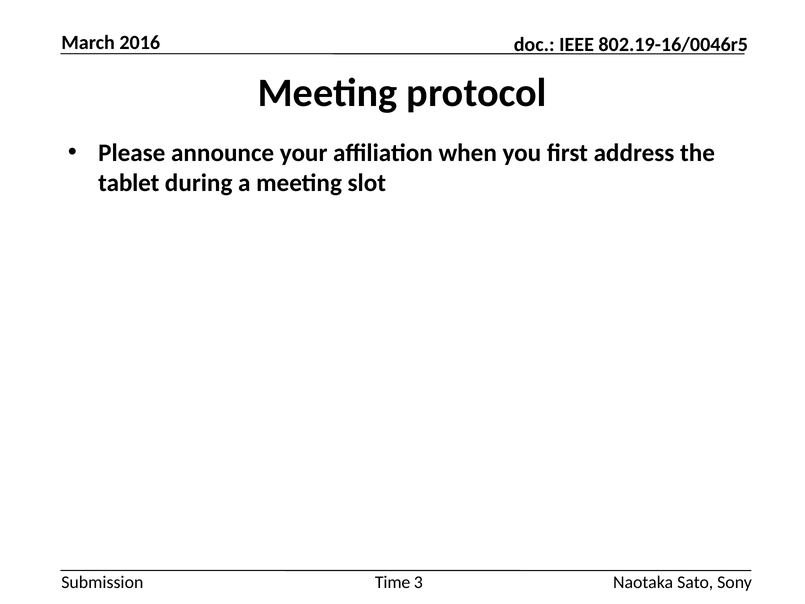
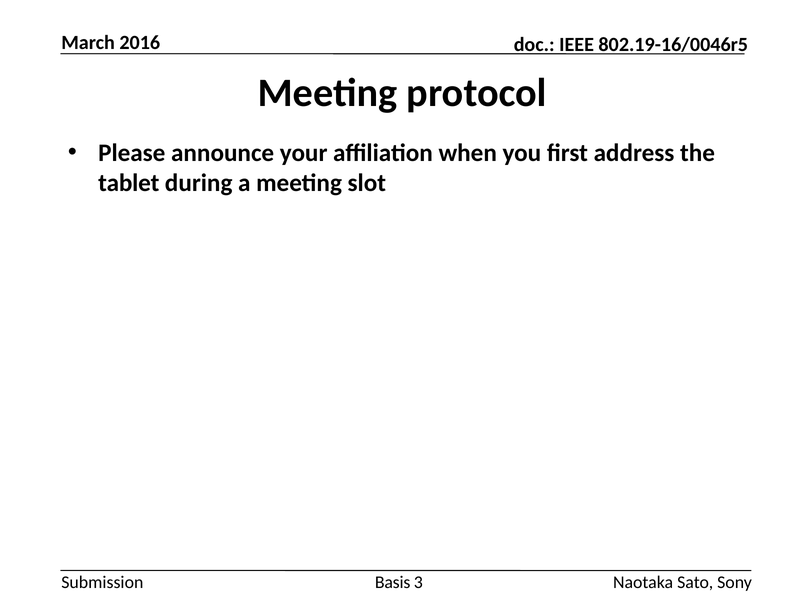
Time: Time -> Basis
